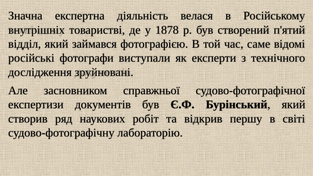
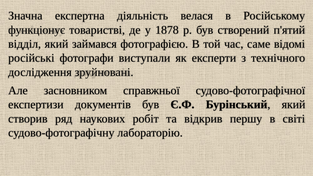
внутрішніх: внутрішніх -> функціонує
